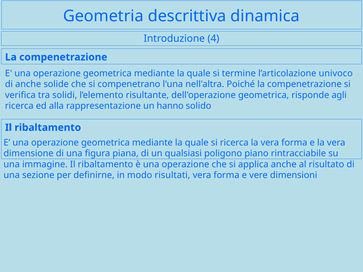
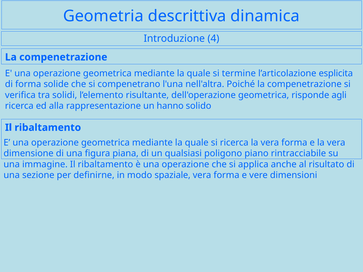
univoco: univoco -> esplicita
di anche: anche -> forma
risultati: risultati -> spaziale
